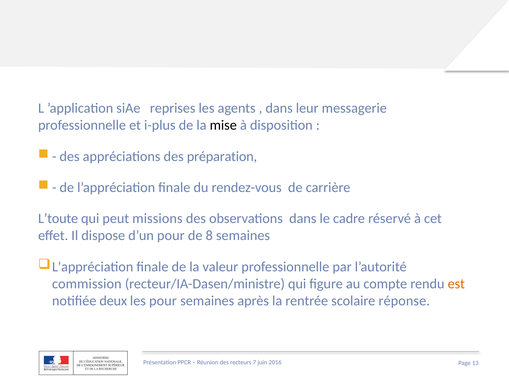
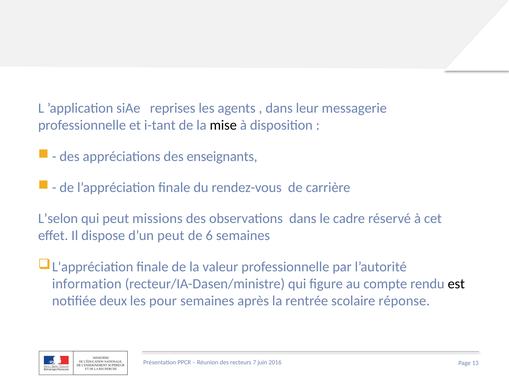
i-plus: i-plus -> i-tant
préparation: préparation -> enseignants
L’toute: L’toute -> L’selon
d’un pour: pour -> peut
8: 8 -> 6
commission: commission -> information
est colour: orange -> black
